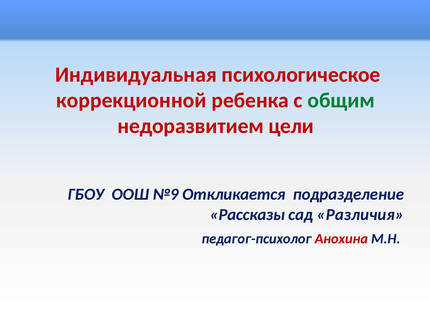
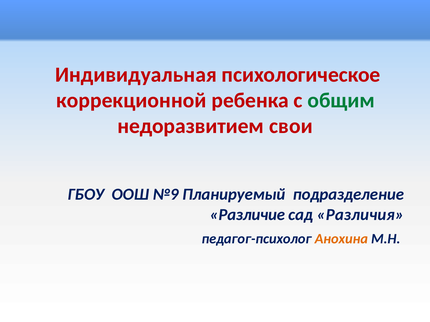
цели: цели -> свои
Откликается: Откликается -> Планируемый
Рассказы: Рассказы -> Различие
Анохина colour: red -> orange
